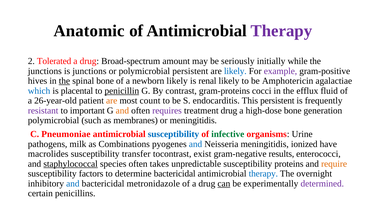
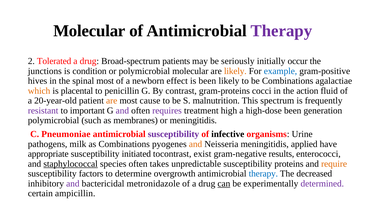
Anatomic at (89, 31): Anatomic -> Molecular
amount: amount -> patients
while: while -> occur
is junctions: junctions -> condition
polymicrobial persistent: persistent -> molecular
likely at (235, 71) colour: blue -> orange
example colour: purple -> blue
the at (64, 81) underline: present -> none
spinal bone: bone -> most
newborn likely: likely -> effect
is renal: renal -> been
be Amphotericin: Amphotericin -> Combinations
which colour: blue -> orange
penicillin underline: present -> none
efflux: efflux -> action
26-year-old: 26-year-old -> 20-year-old
count: count -> cause
endocarditis: endocarditis -> malnutrition
This persistent: persistent -> spectrum
and at (122, 110) colour: orange -> purple
treatment drug: drug -> high
high-dose bone: bone -> been
susceptibility at (173, 134) colour: blue -> purple
infective colour: green -> black
and at (196, 144) colour: blue -> orange
ionized: ionized -> applied
macrolides: macrolides -> appropriate
transfer: transfer -> initiated
determine bactericidal: bactericidal -> overgrowth
overnight: overnight -> decreased
and at (73, 183) colour: blue -> purple
penicillins: penicillins -> ampicillin
